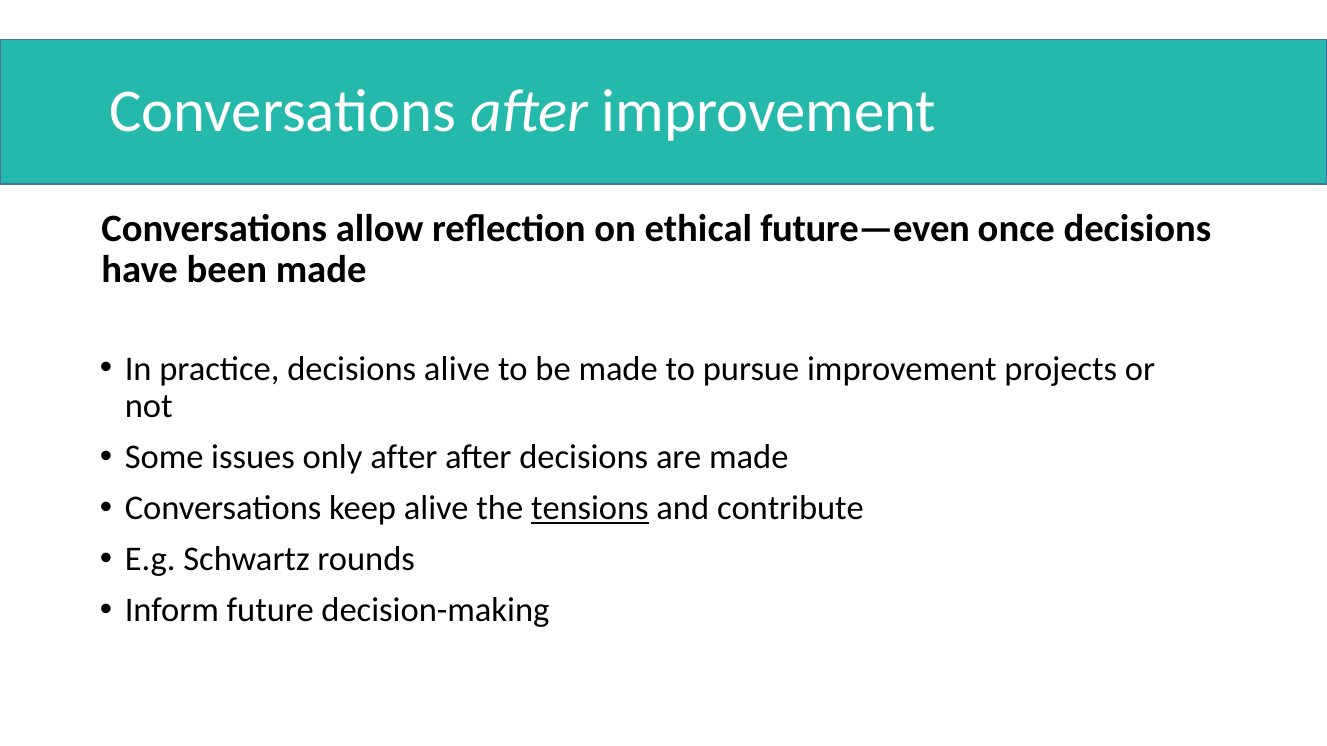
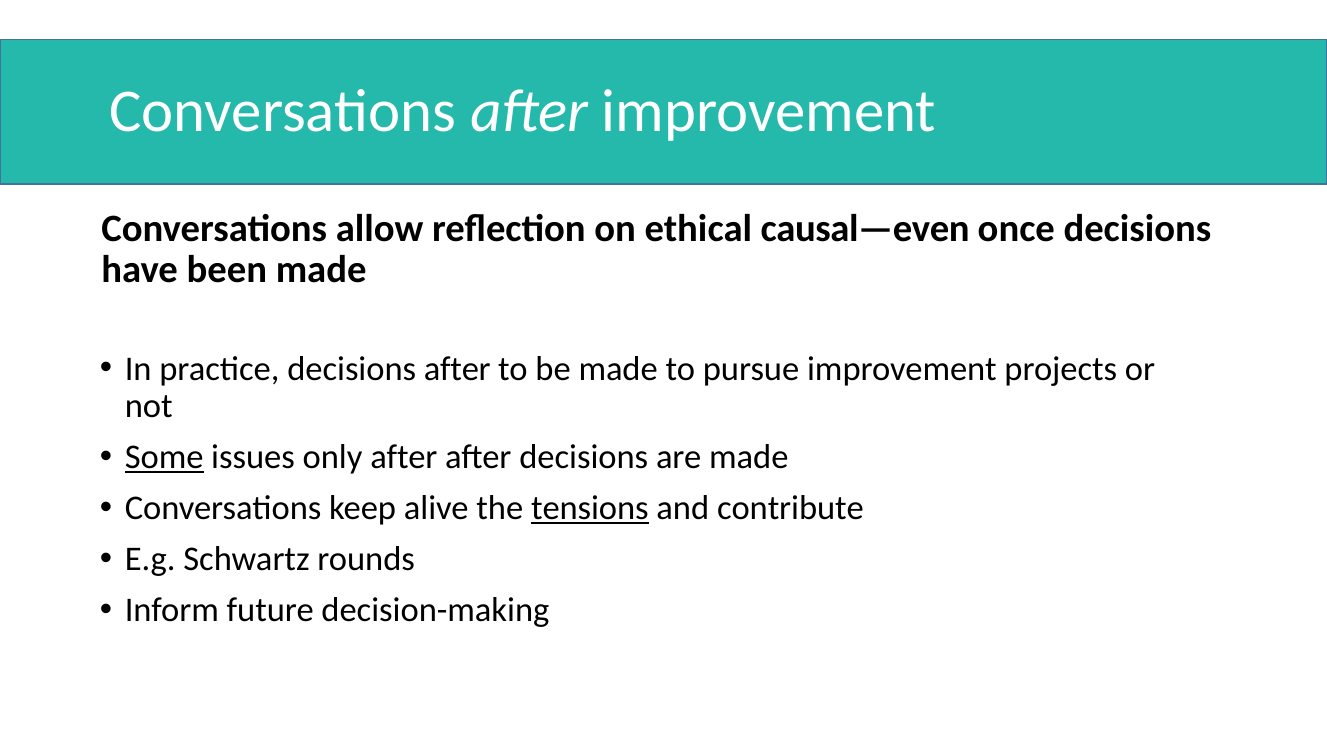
future—even: future—even -> causal—even
decisions alive: alive -> after
Some underline: none -> present
